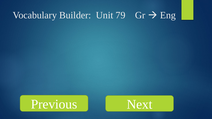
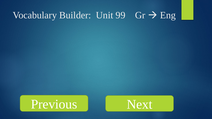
79: 79 -> 99
